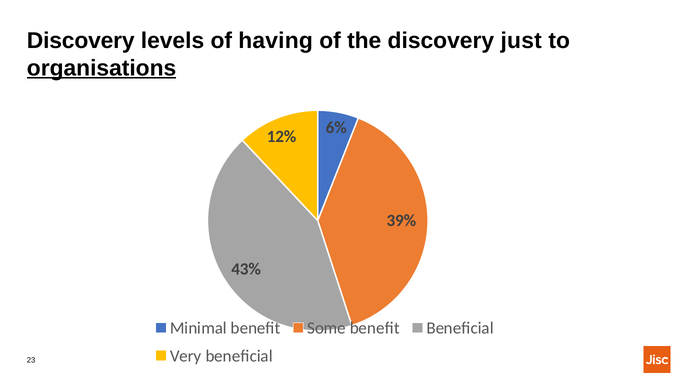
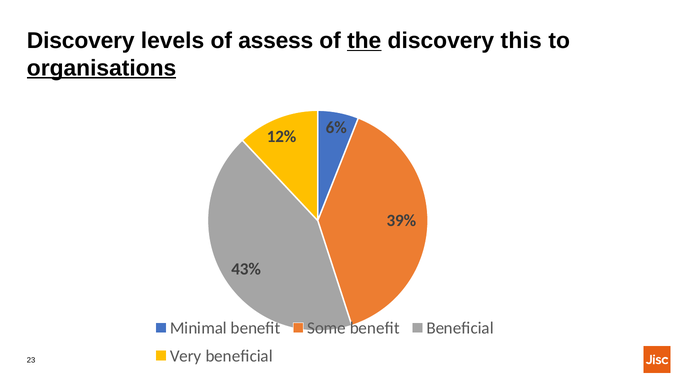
having: having -> assess
the underline: none -> present
just: just -> this
